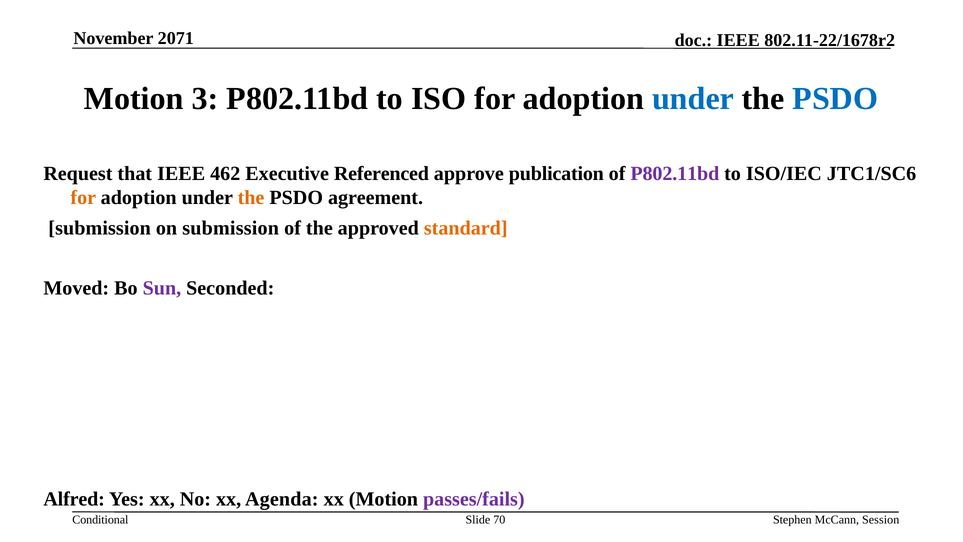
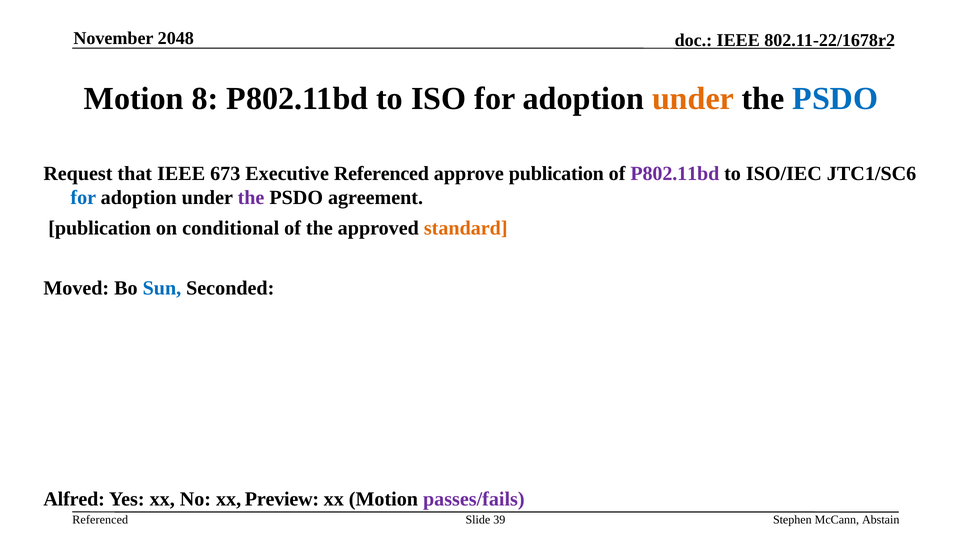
2071: 2071 -> 2048
3: 3 -> 8
under at (693, 98) colour: blue -> orange
462: 462 -> 673
for at (83, 198) colour: orange -> blue
the at (251, 198) colour: orange -> purple
submission at (100, 228): submission -> publication
on submission: submission -> conditional
Sun colour: purple -> blue
Agenda: Agenda -> Preview
Conditional at (100, 519): Conditional -> Referenced
70: 70 -> 39
Session: Session -> Abstain
